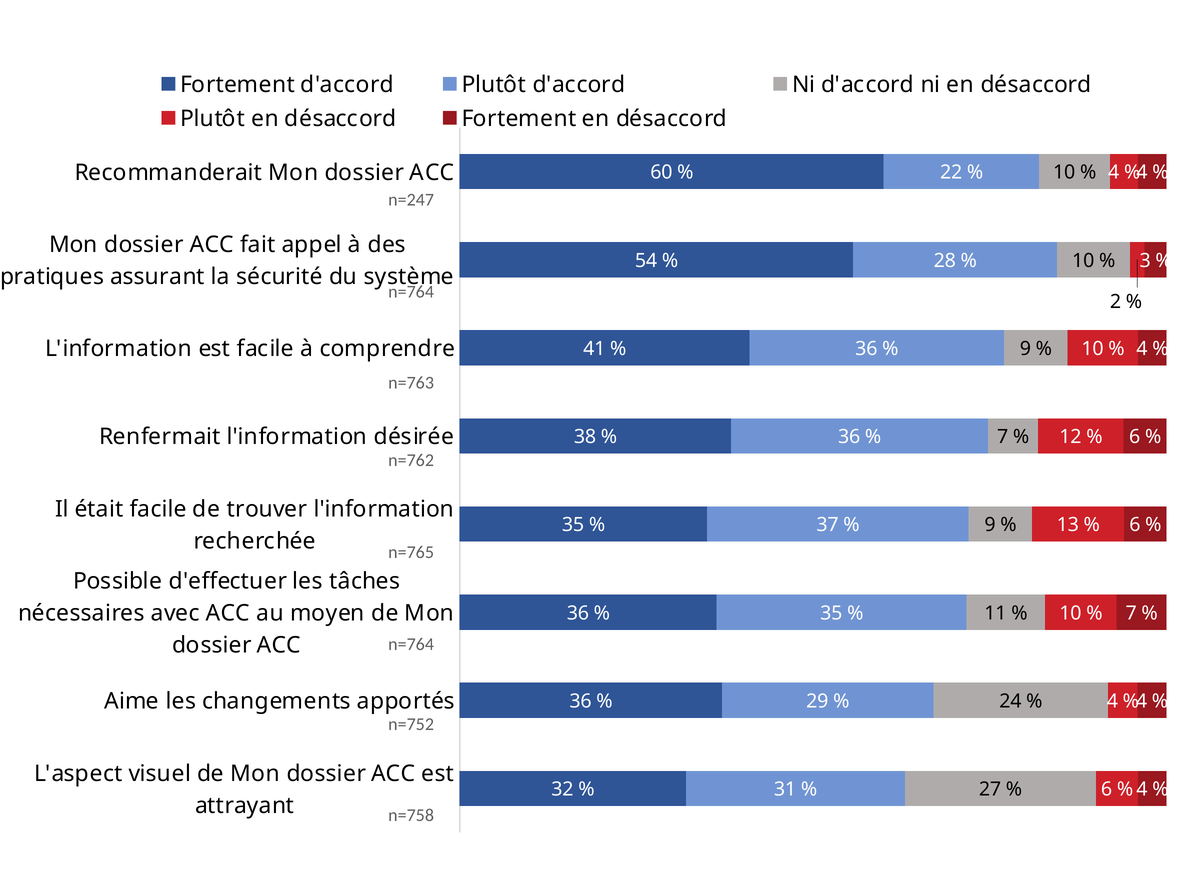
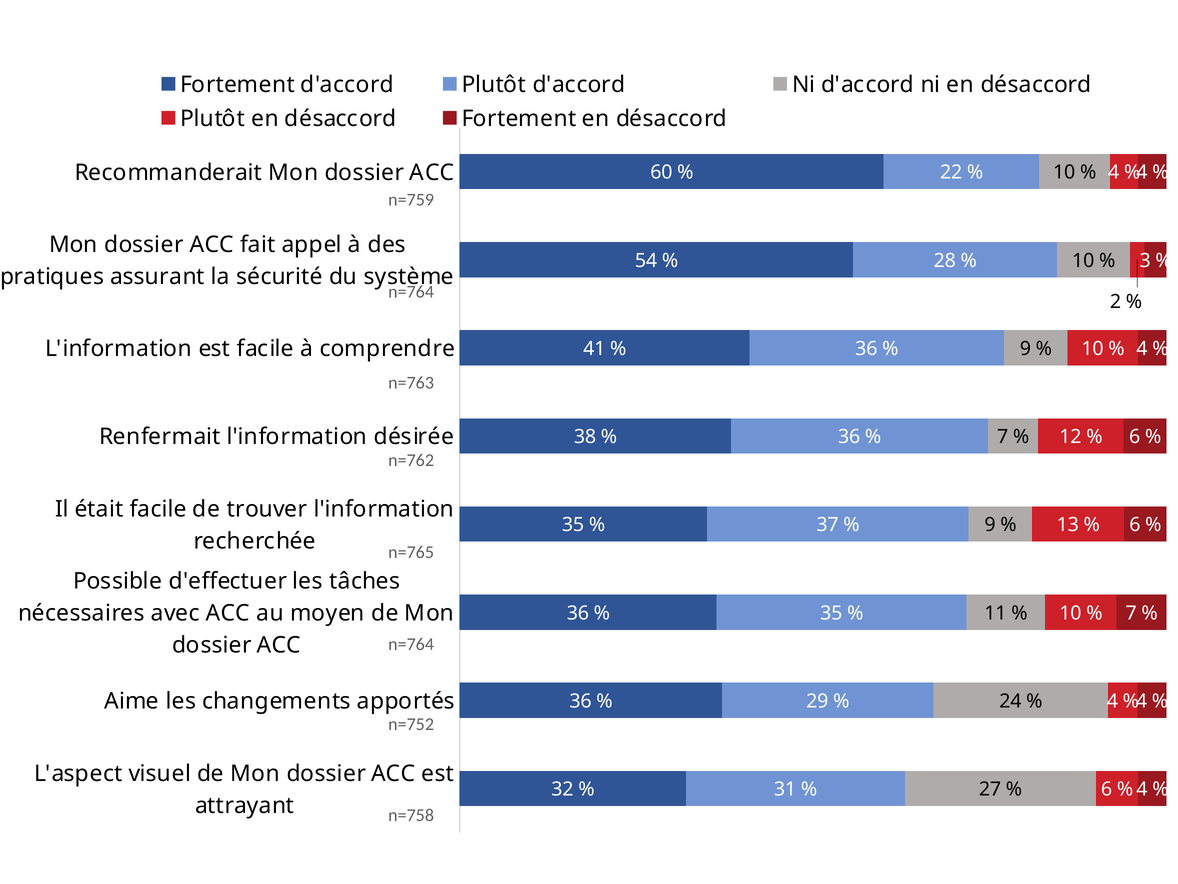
n=247: n=247 -> n=759
